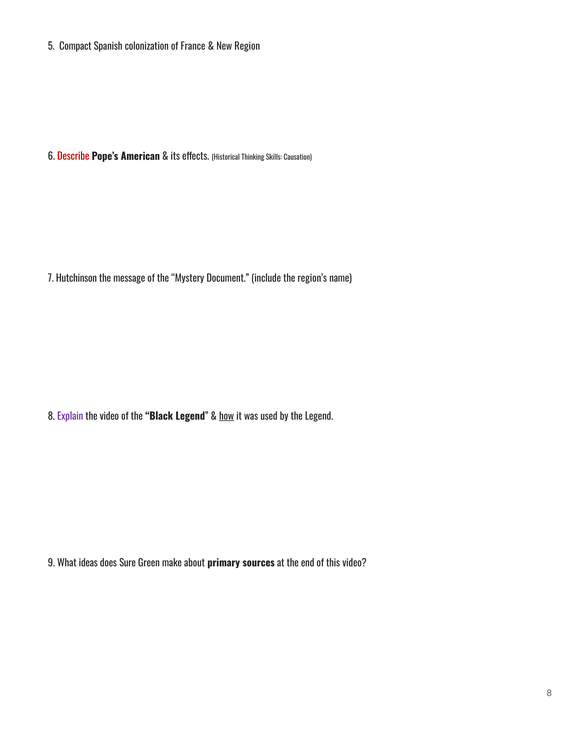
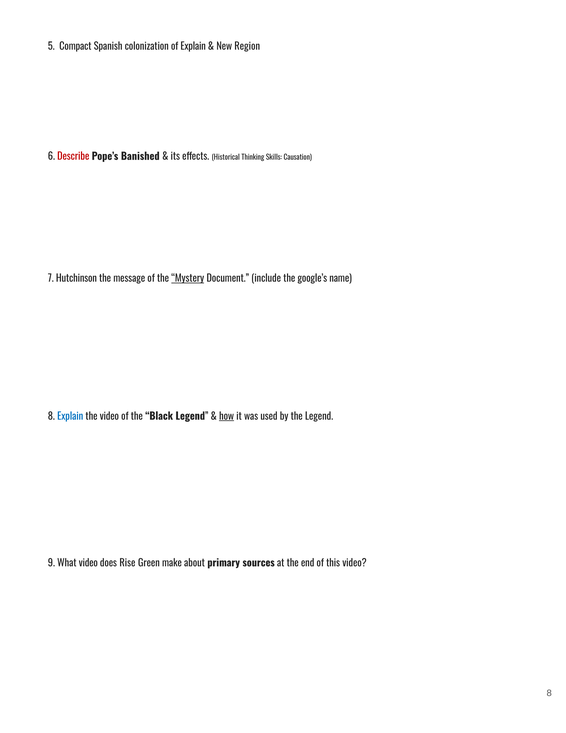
of France: France -> Explain
American: American -> Banished
Mystery underline: none -> present
region’s: region’s -> google’s
Explain at (70, 416) colour: purple -> blue
What ideas: ideas -> video
Sure: Sure -> Rise
